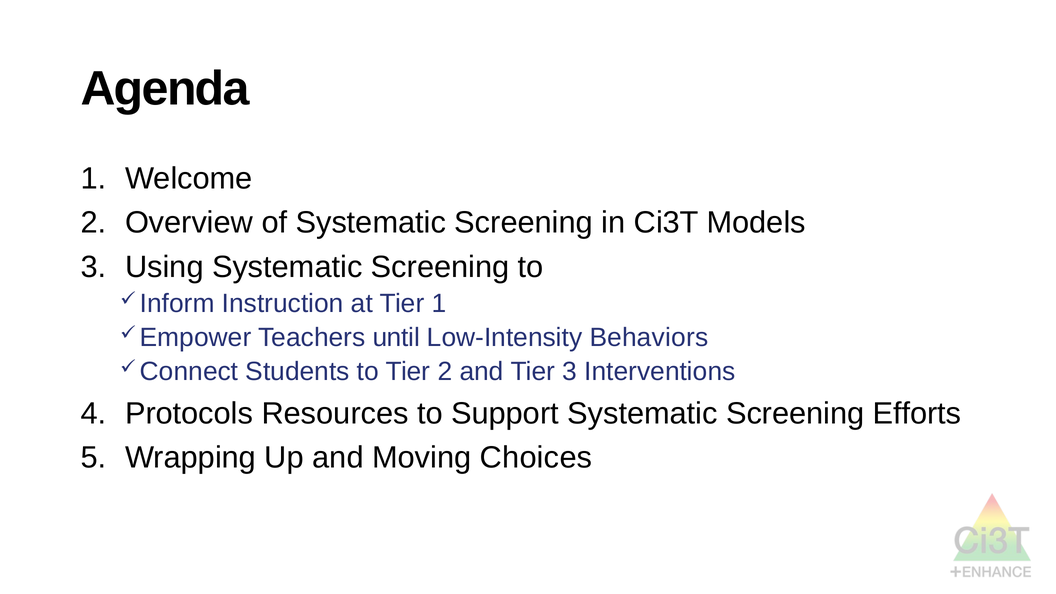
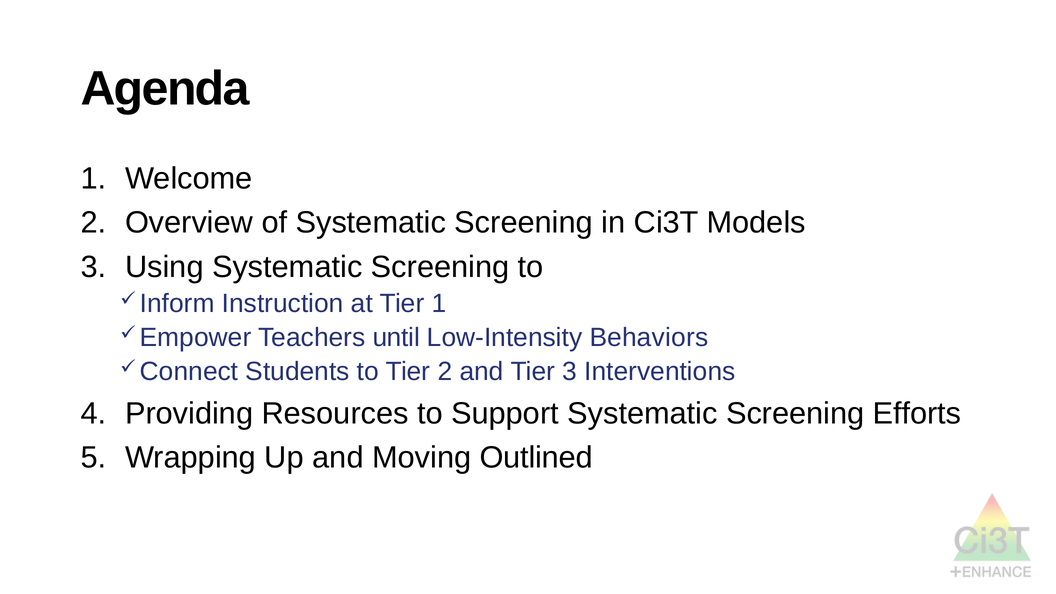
Protocols: Protocols -> Providing
Choices: Choices -> Outlined
